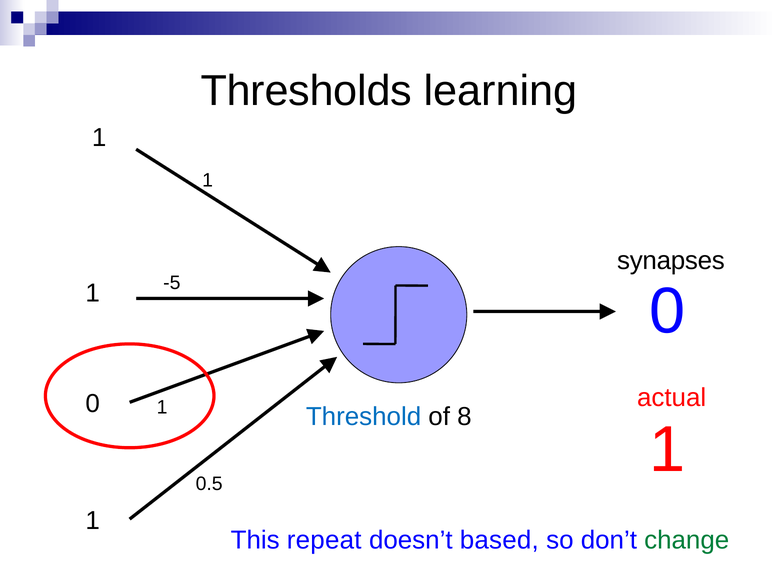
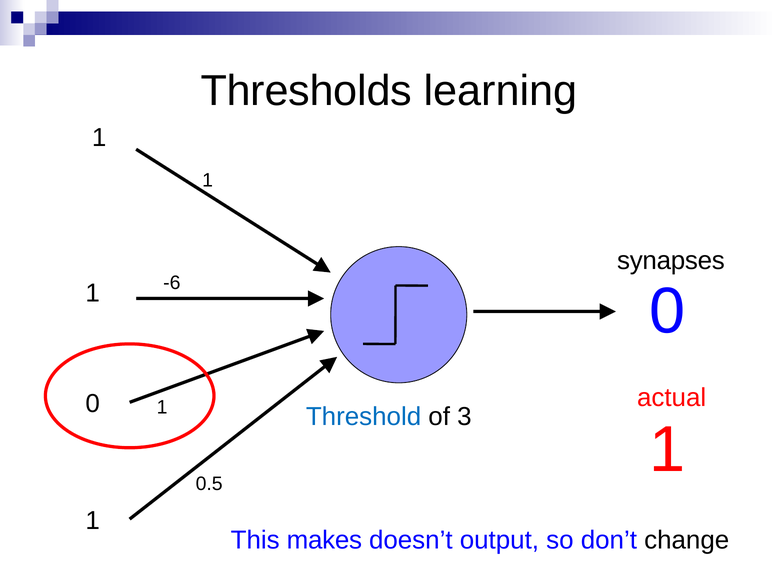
-5: -5 -> -6
8: 8 -> 3
repeat: repeat -> makes
based: based -> output
change colour: green -> black
